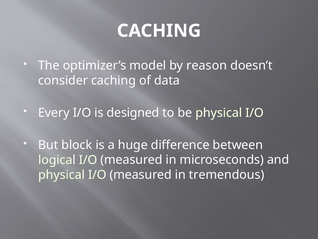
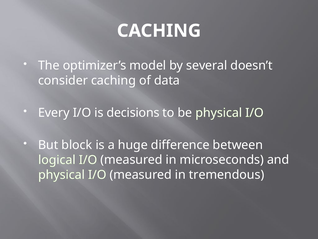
reason: reason -> several
designed: designed -> decisions
